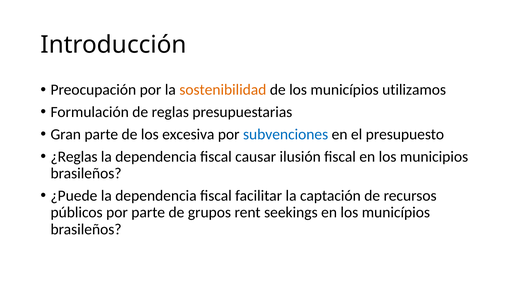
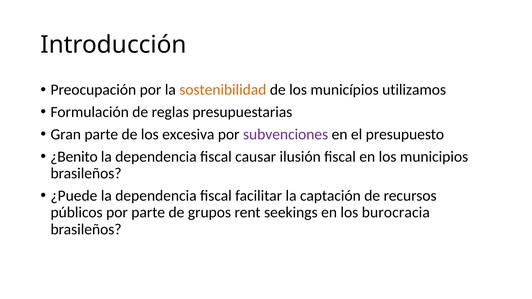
subvenciones colour: blue -> purple
¿Reglas: ¿Reglas -> ¿Benito
en los municípios: municípios -> burocracia
